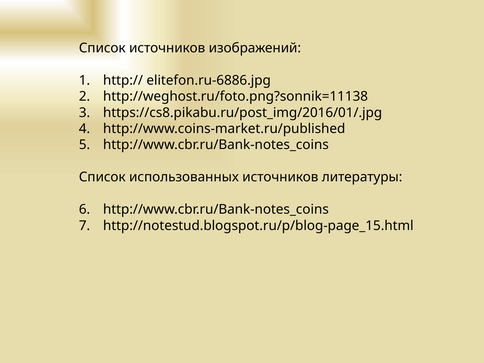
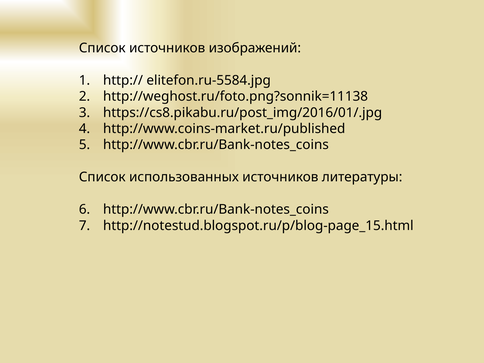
elitefon.ru-6886.jpg: elitefon.ru-6886.jpg -> elitefon.ru-5584.jpg
